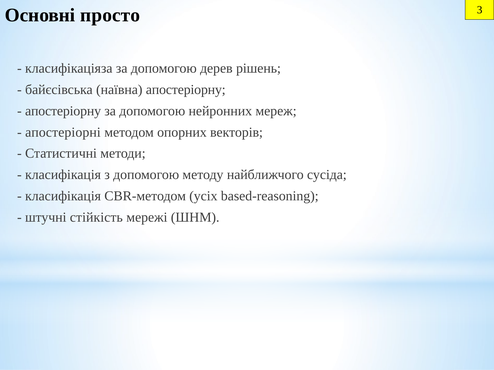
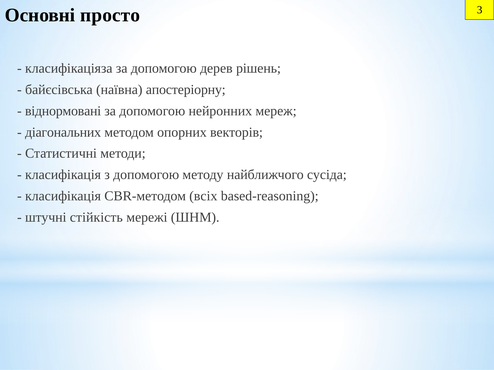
апостеріорну at (63, 111): апостеріорну -> віднормовані
апостеріорні: апостеріорні -> діагональних
усіх: усіх -> всіх
